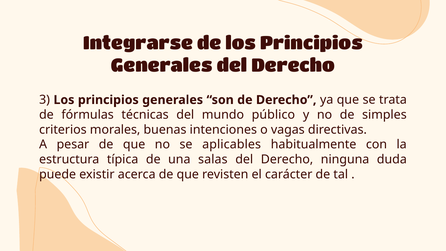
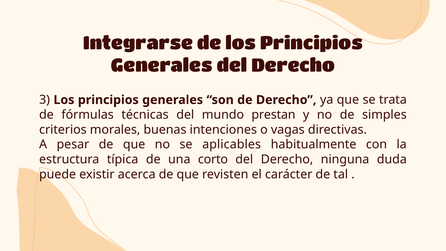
público: público -> prestan
salas: salas -> corto
